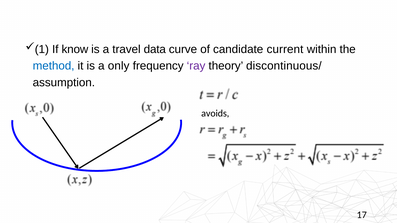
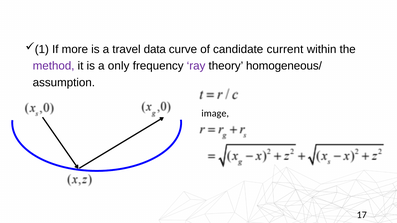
know: know -> more
method colour: blue -> purple
discontinuous/: discontinuous/ -> homogeneous/
avoids: avoids -> image
